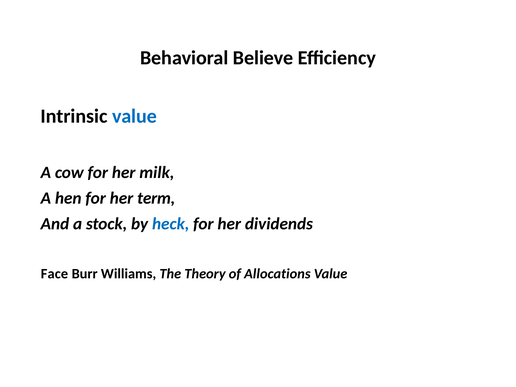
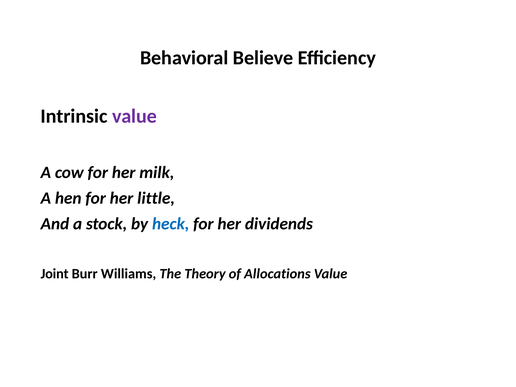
value at (135, 116) colour: blue -> purple
term: term -> little
Face: Face -> Joint
